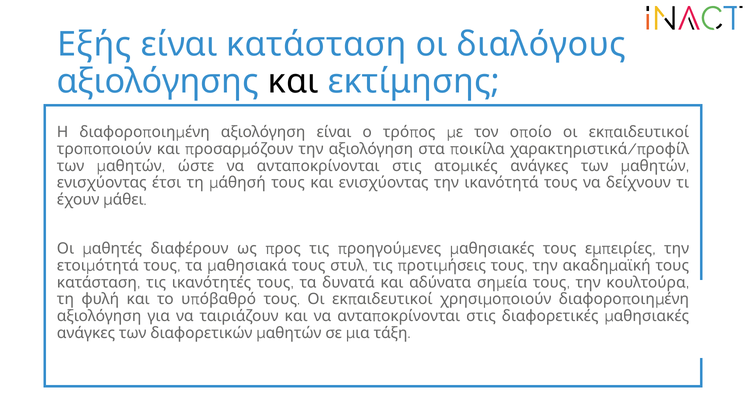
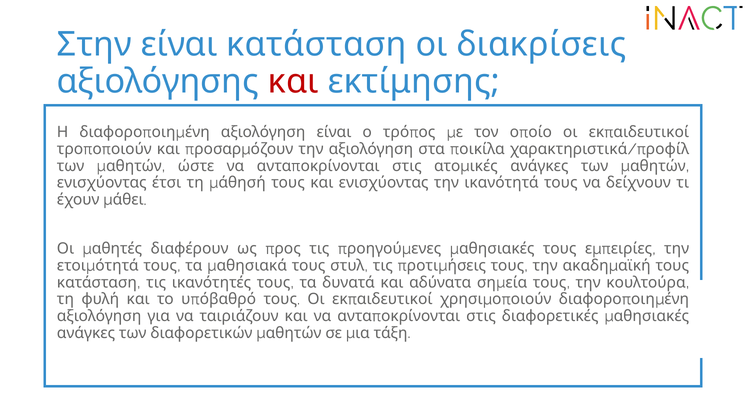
Εξής: Εξής -> Στην
διαλόγους: διαλόγους -> διακρίσεις
και at (293, 81) colour: black -> red
